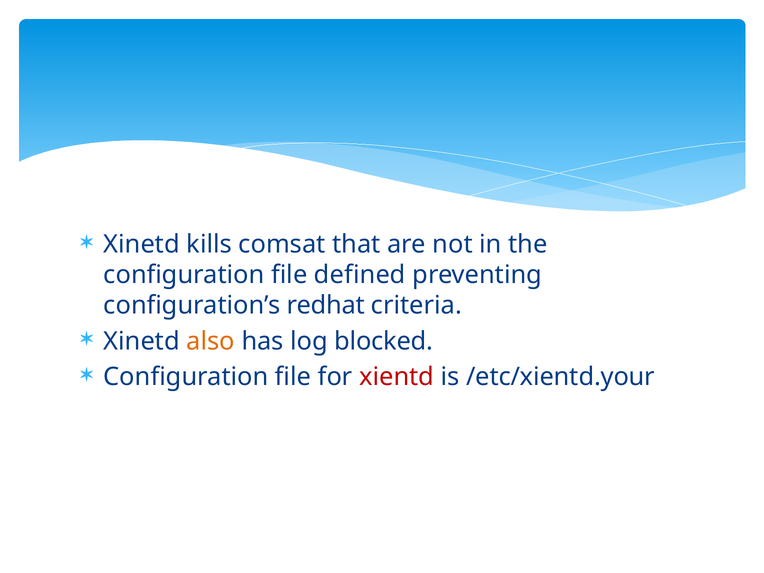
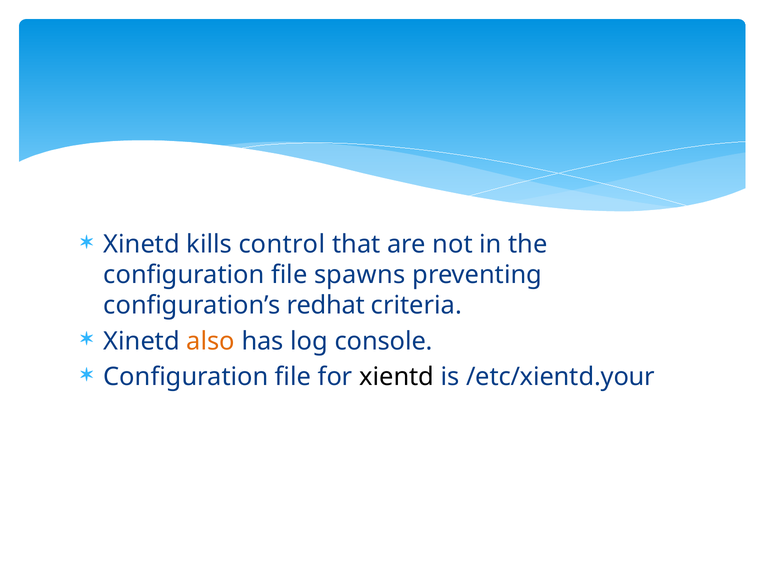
comsat: comsat -> control
defined: defined -> spawns
blocked: blocked -> console
xientd colour: red -> black
